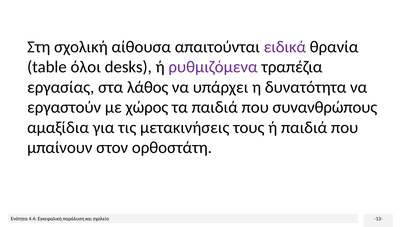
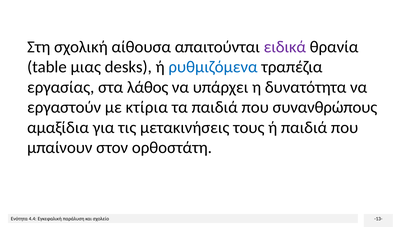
όλοι: όλοι -> μιας
ρυθμιζόμενα colour: purple -> blue
χώρος: χώρος -> κτίρια
